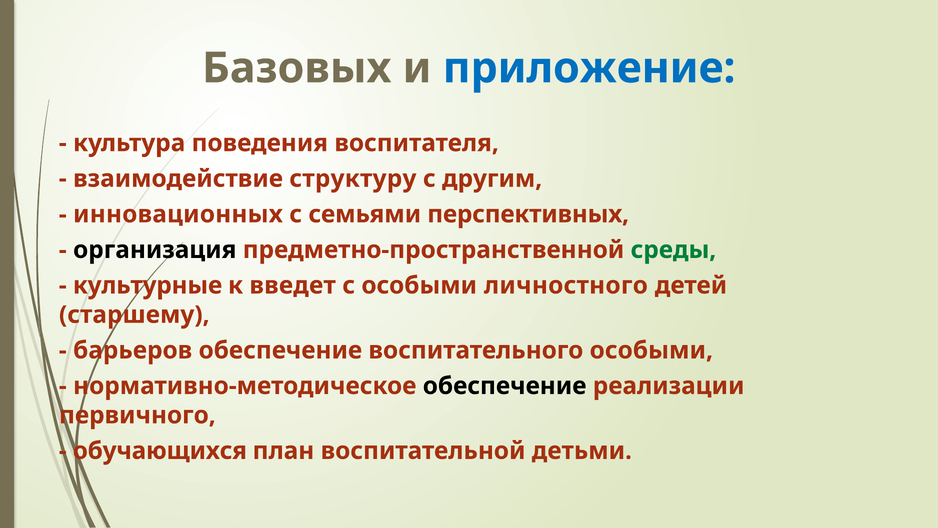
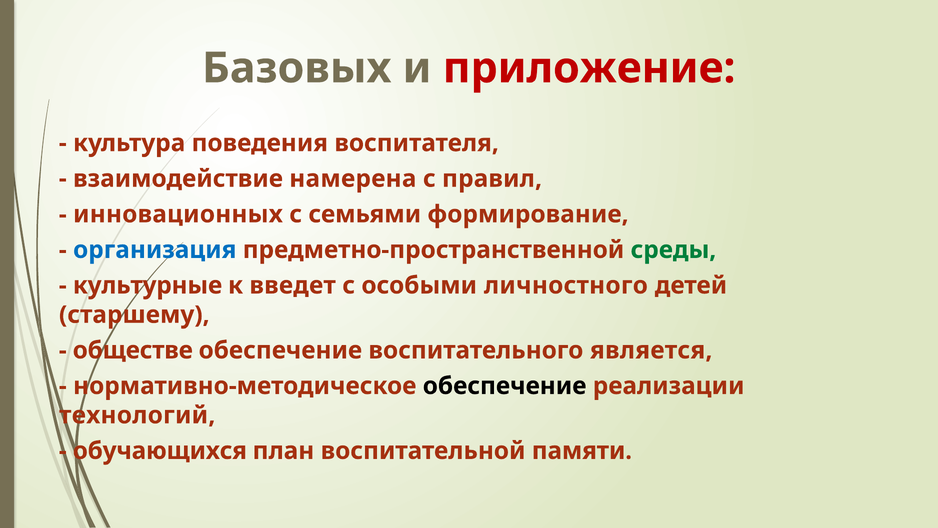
приложение colour: blue -> red
структуру: структуру -> намерена
другим: другим -> правил
перспективных: перспективных -> формирование
организация colour: black -> blue
барьеров: барьеров -> обществе
воспитательного особыми: особыми -> является
первичного: первичного -> технологий
детьми: детьми -> памяти
